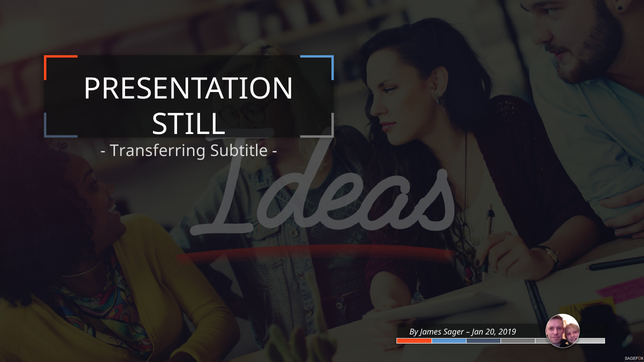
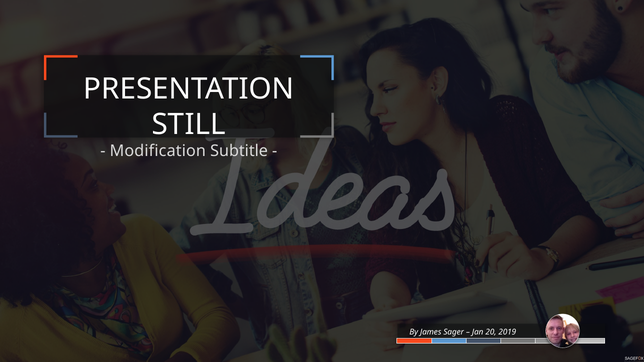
Transferring: Transferring -> Modification
